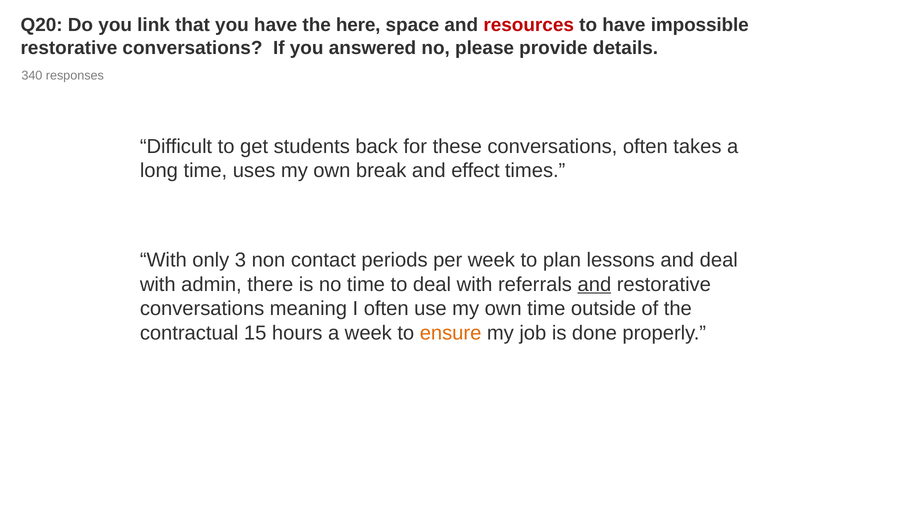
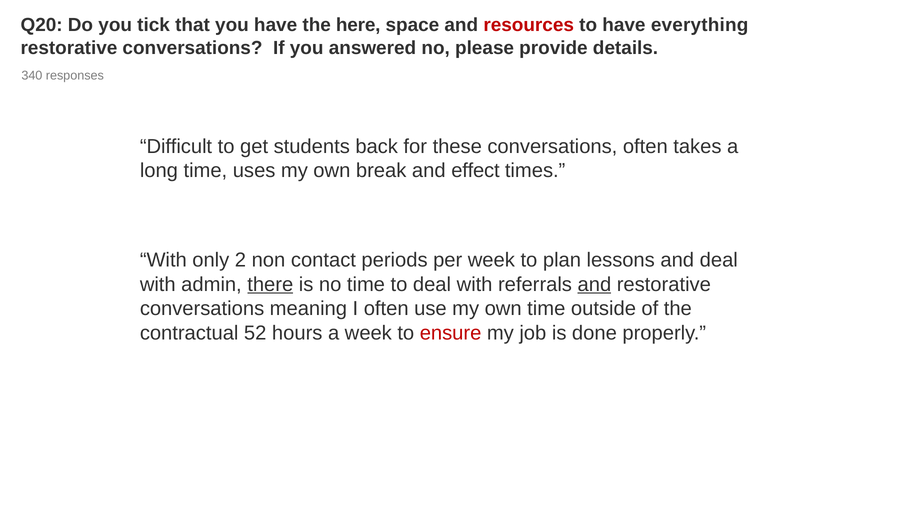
link: link -> tick
impossible: impossible -> everything
3: 3 -> 2
there underline: none -> present
15: 15 -> 52
ensure colour: orange -> red
